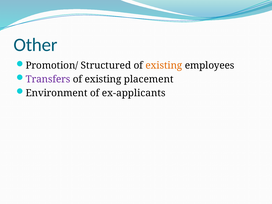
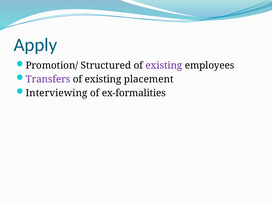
Other: Other -> Apply
existing at (164, 65) colour: orange -> purple
Environment: Environment -> Interviewing
ex-applicants: ex-applicants -> ex-formalities
